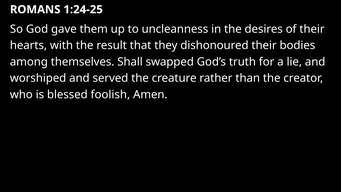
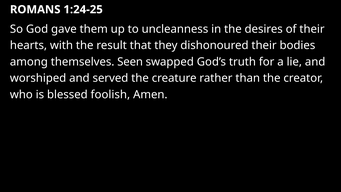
Shall: Shall -> Seen
